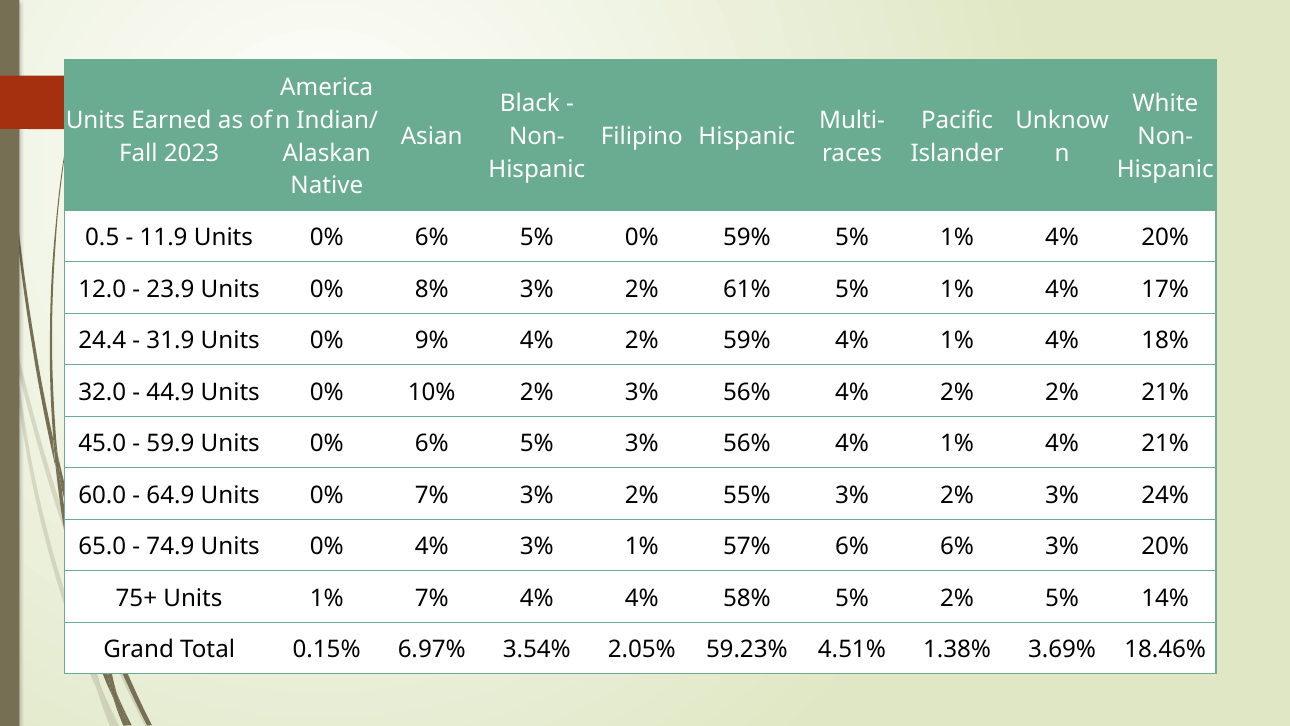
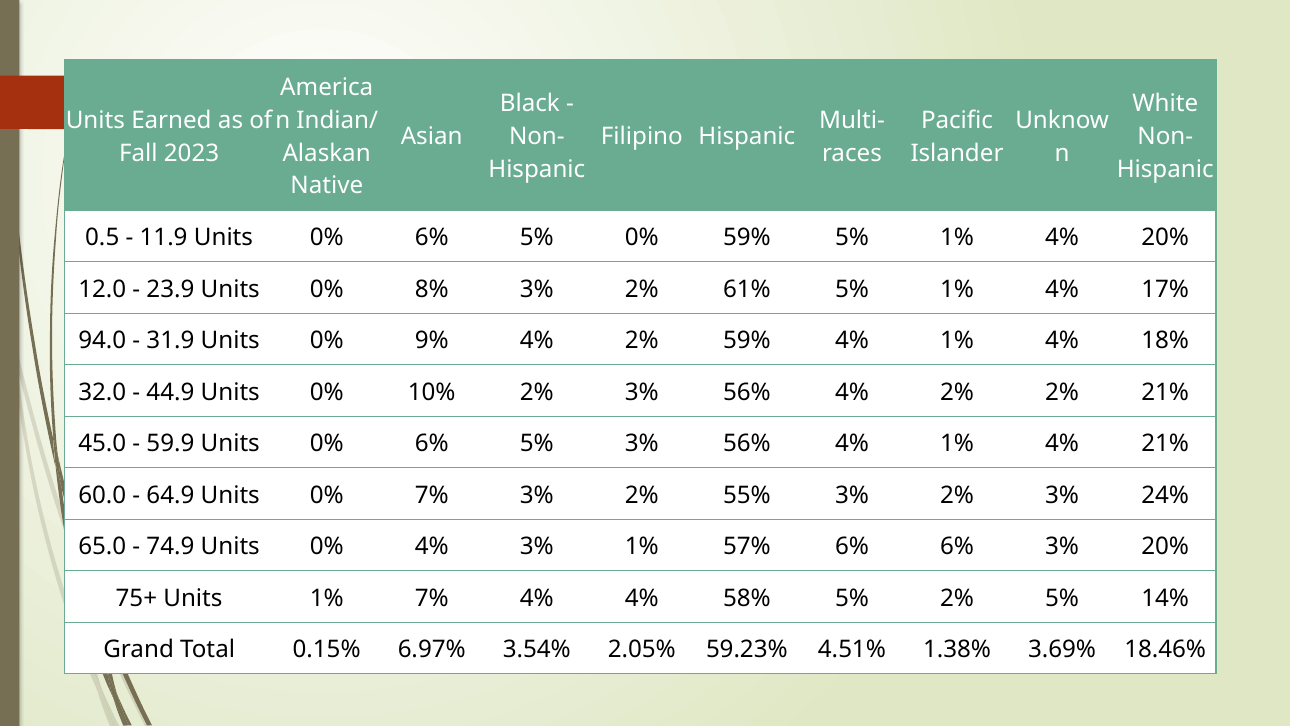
24.4: 24.4 -> 94.0
